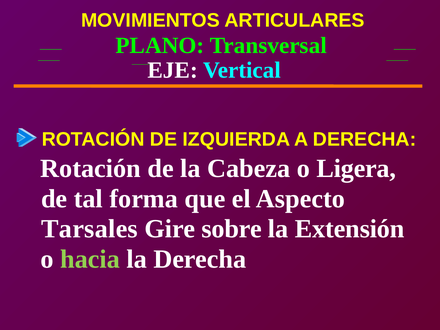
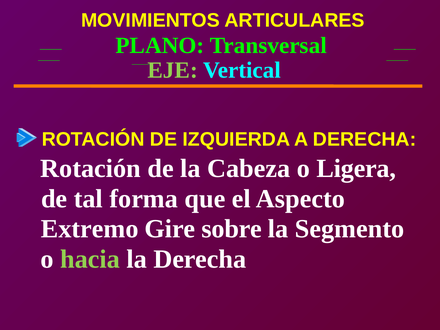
EJE colour: white -> light green
Tarsales: Tarsales -> Extremo
Extensión: Extensión -> Segmento
